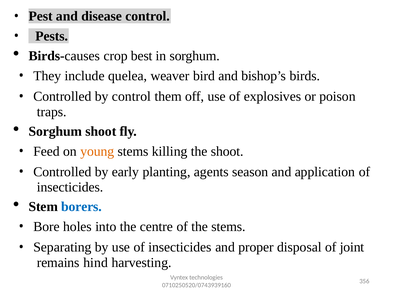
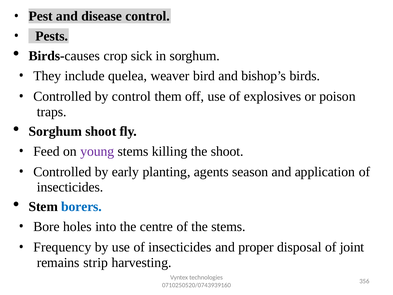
best: best -> sick
young colour: orange -> purple
Separating: Separating -> Frequency
hind: hind -> strip
